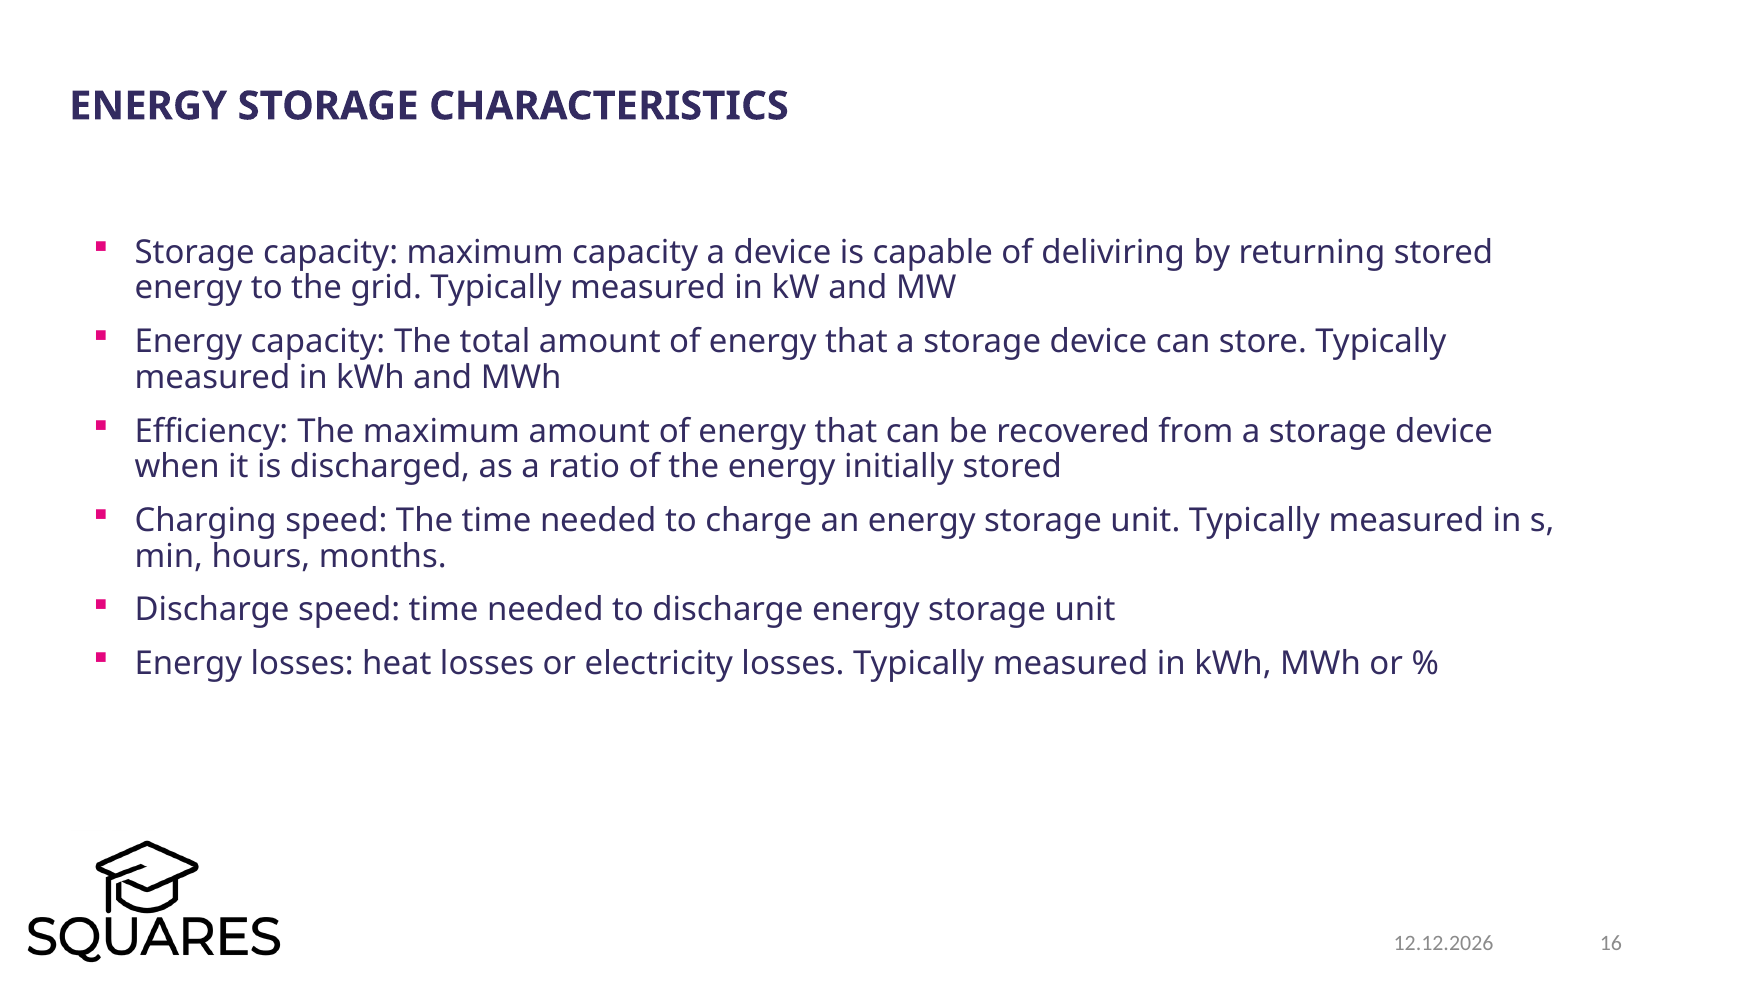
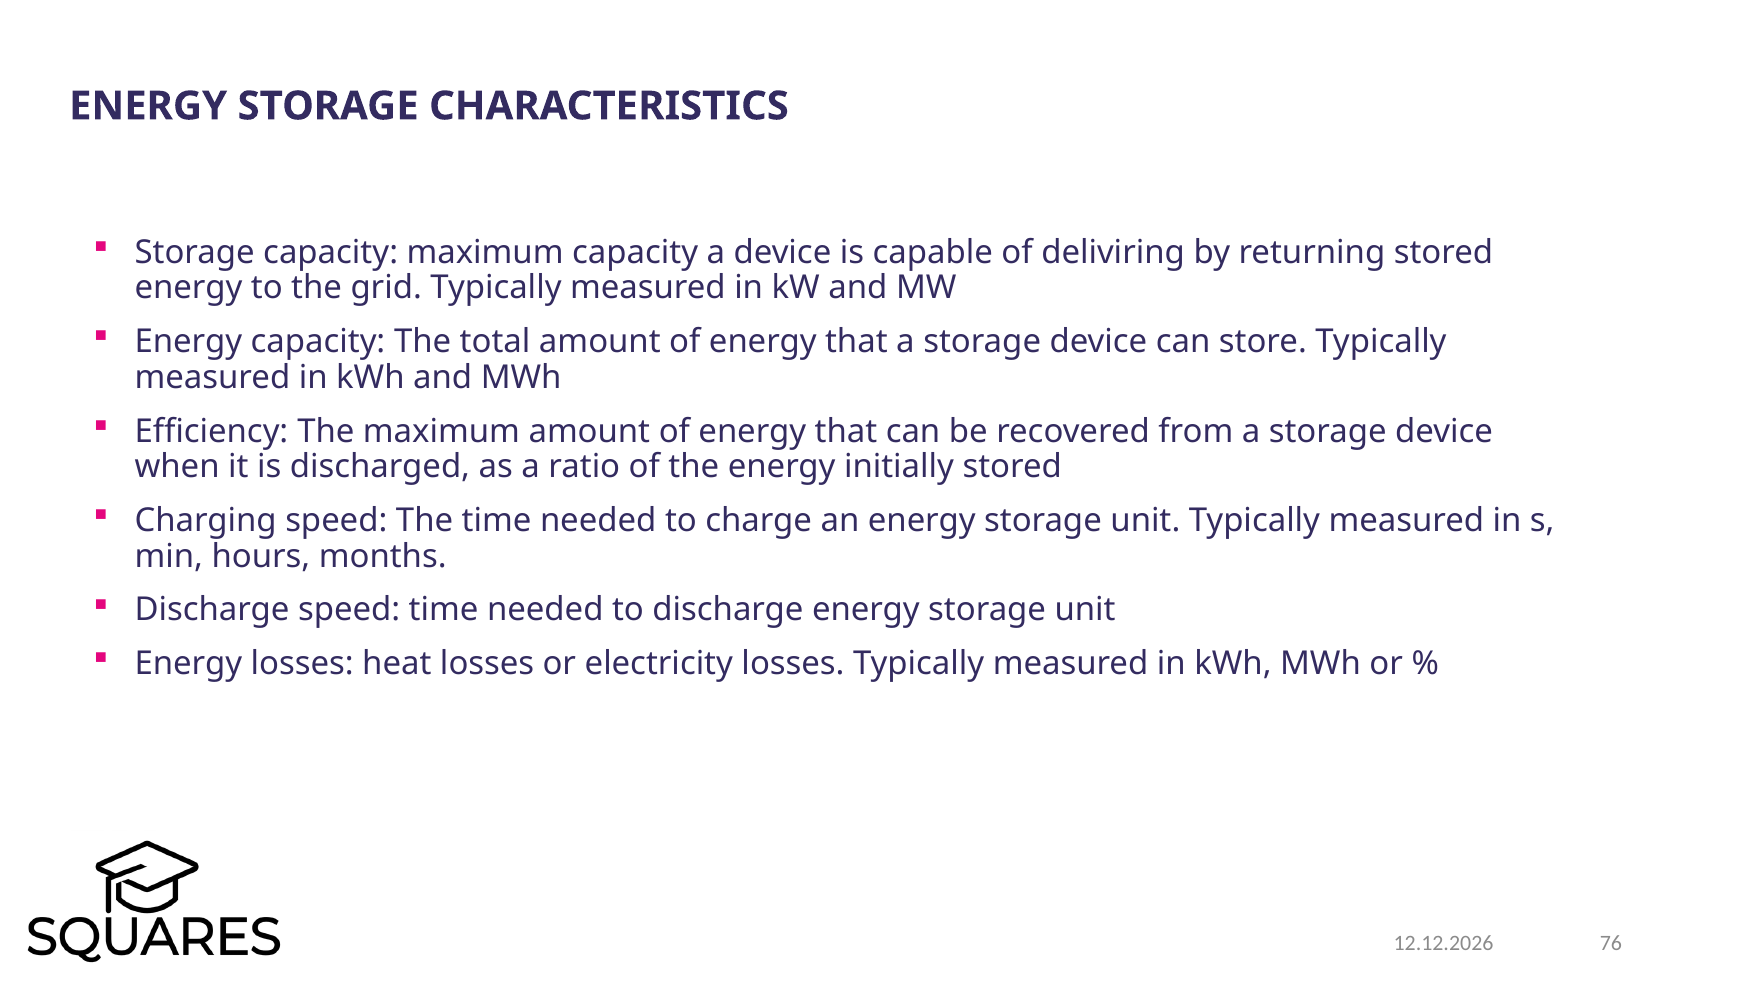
16: 16 -> 76
